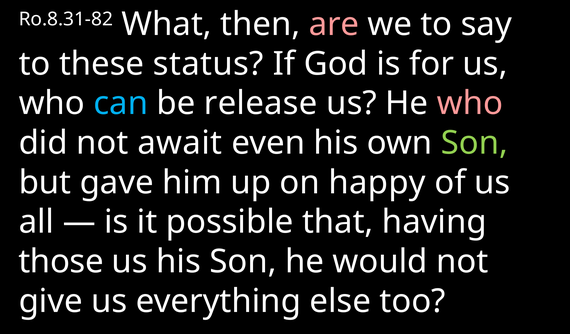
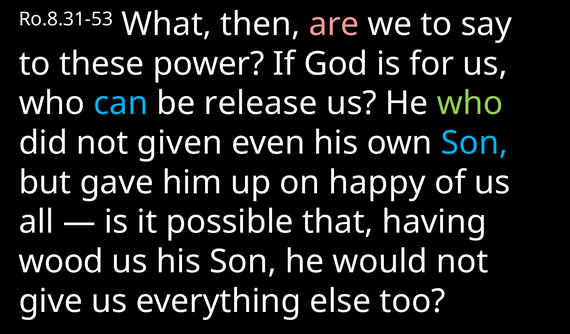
Ro.8.31-82: Ro.8.31-82 -> Ro.8.31-53
status: status -> power
who at (470, 103) colour: pink -> light green
await: await -> given
Son at (474, 143) colour: light green -> light blue
those: those -> wood
